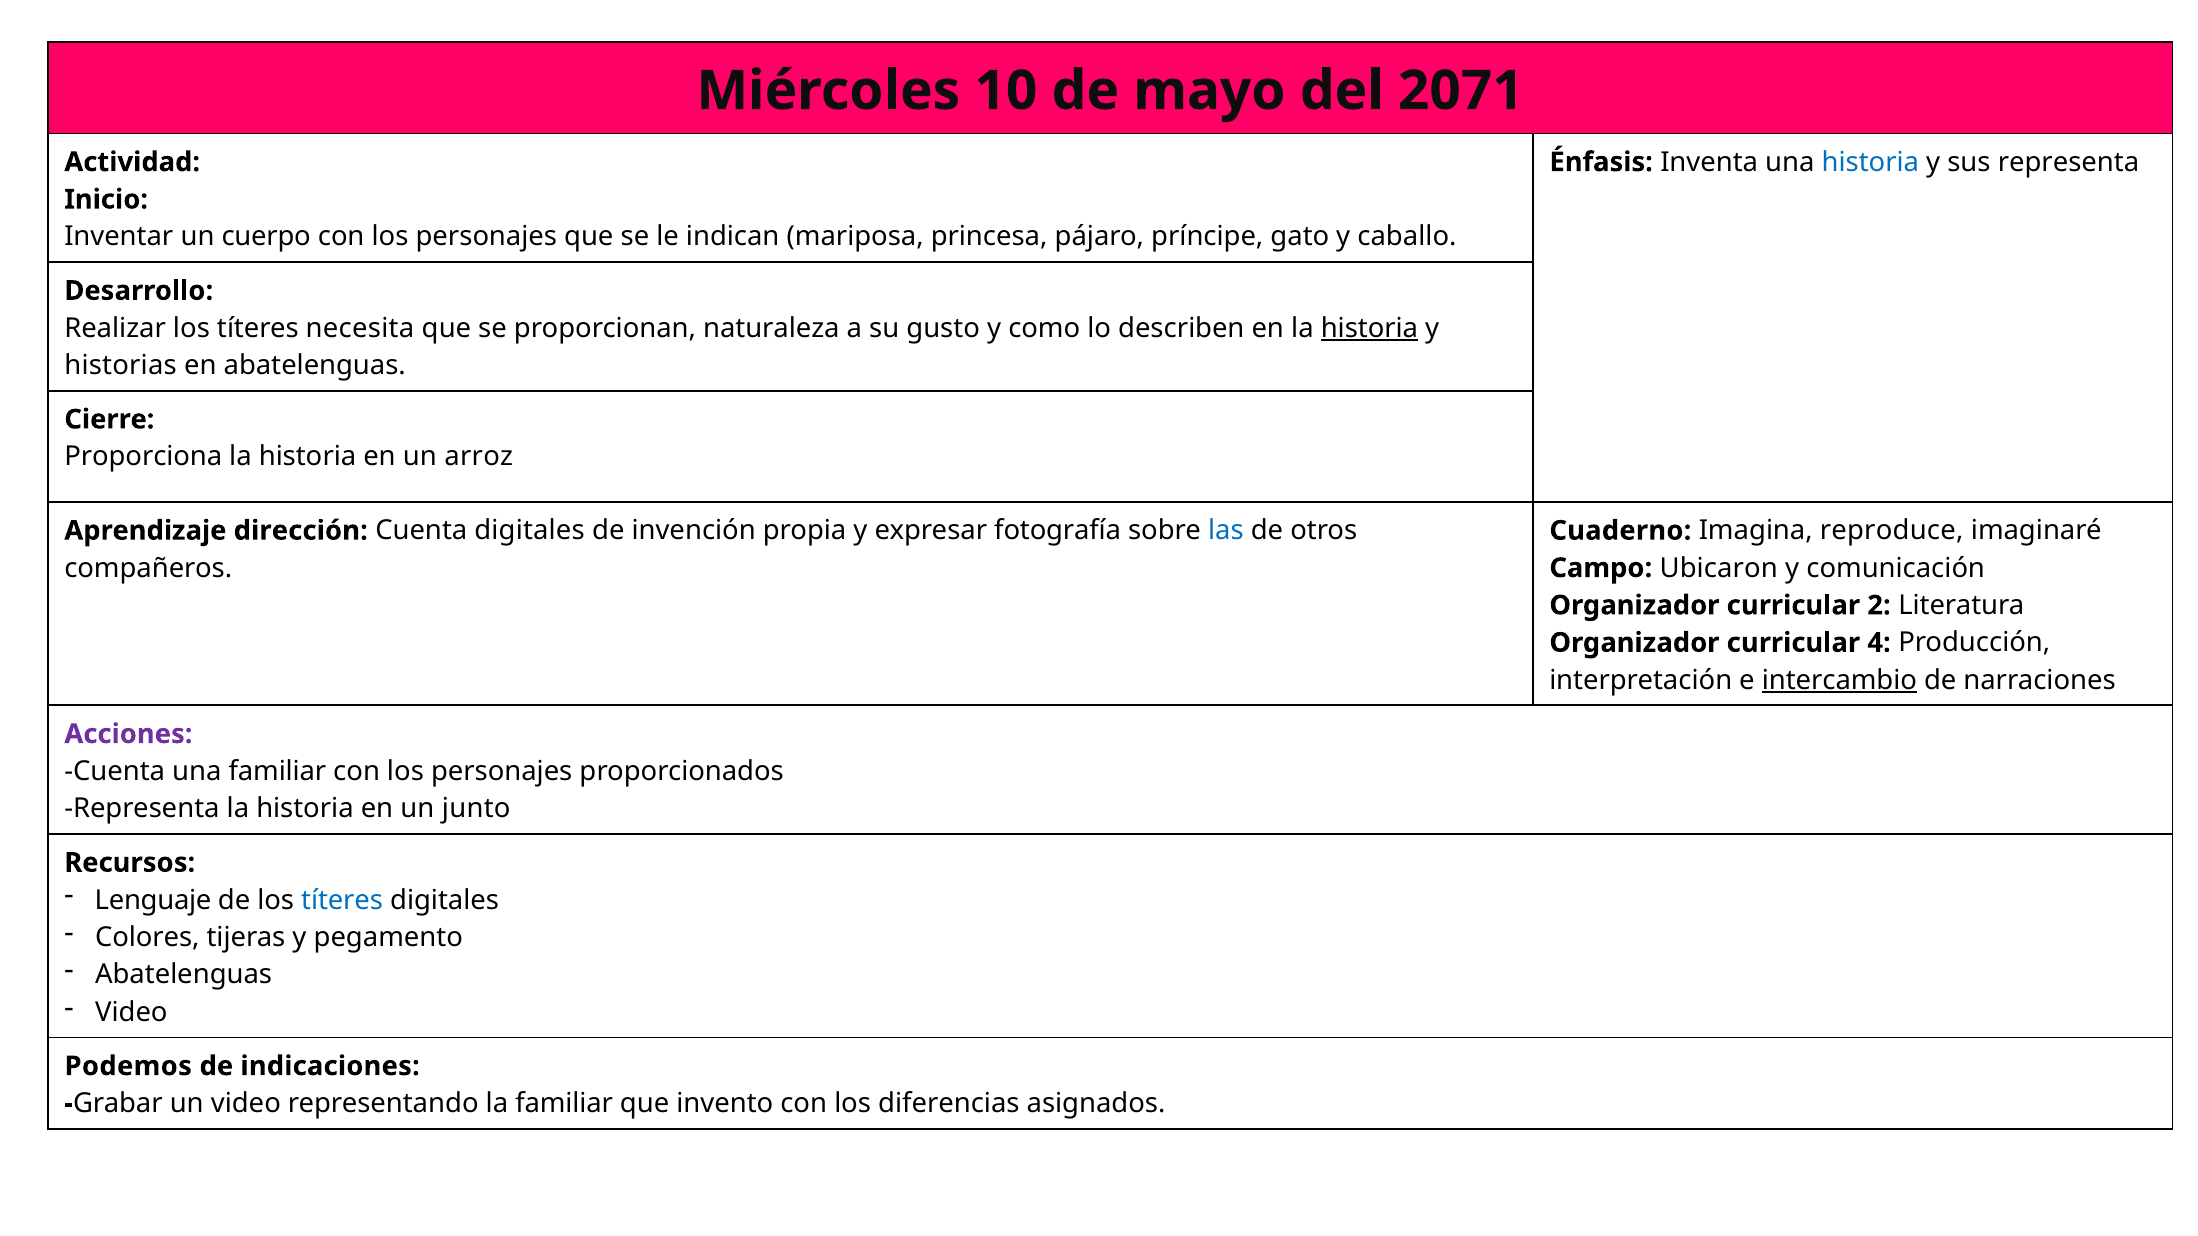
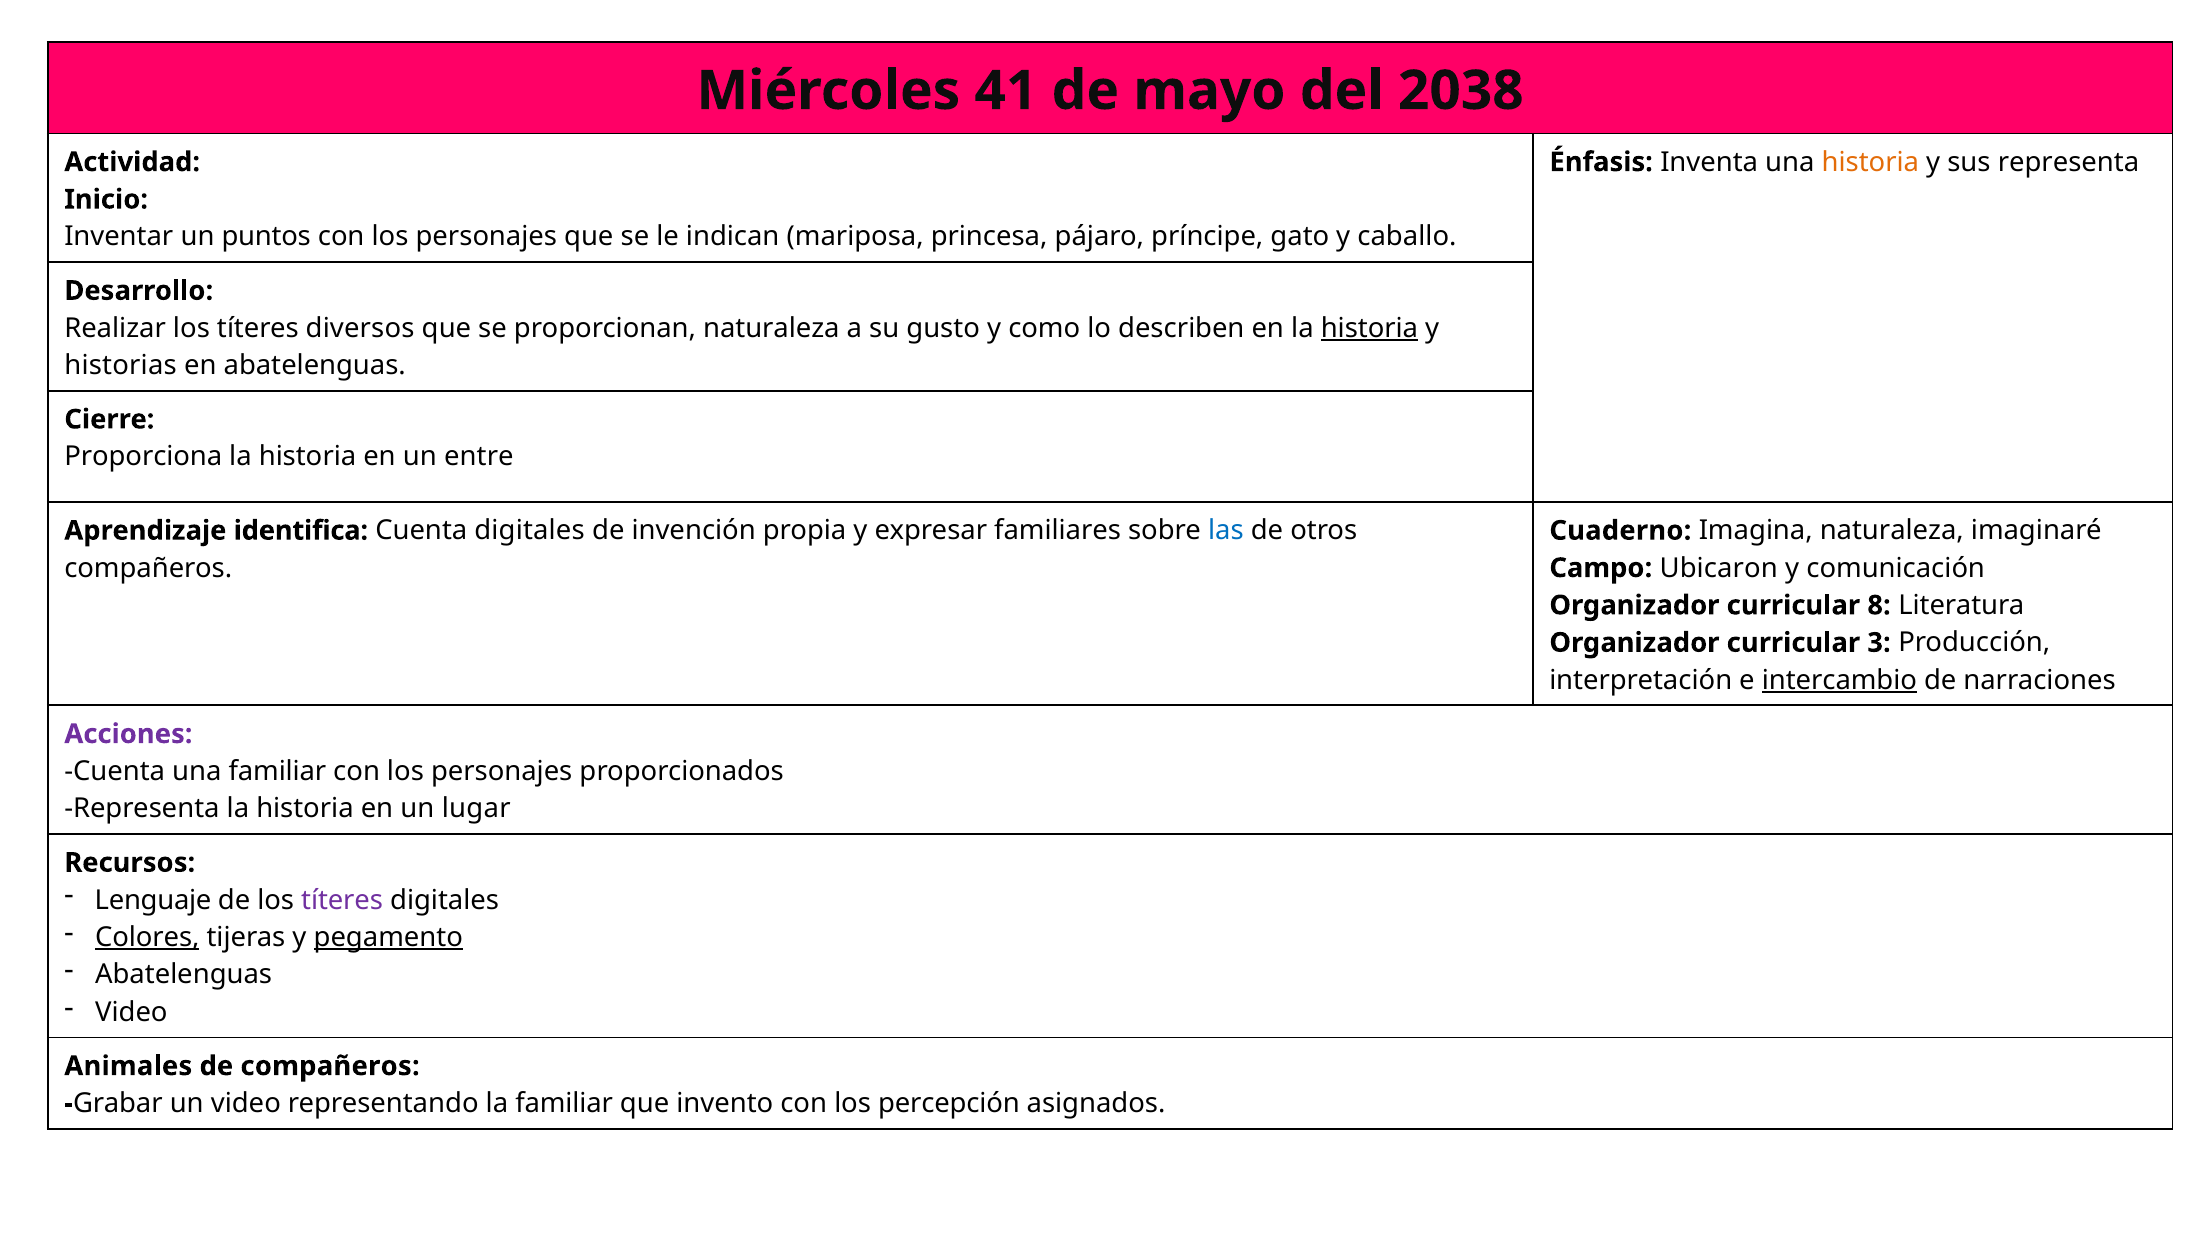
10: 10 -> 41
2071: 2071 -> 2038
historia at (1870, 162) colour: blue -> orange
cuerpo: cuerpo -> puntos
necesita: necesita -> diversos
arroz: arroz -> entre
dirección: dirección -> identifica
fotografía: fotografía -> familiares
Imagina reproduce: reproduce -> naturaleza
2: 2 -> 8
4: 4 -> 3
junto: junto -> lugar
títeres at (342, 900) colour: blue -> purple
Colores underline: none -> present
pegamento underline: none -> present
Podemos: Podemos -> Animales
de indicaciones: indicaciones -> compañeros
diferencias: diferencias -> percepción
